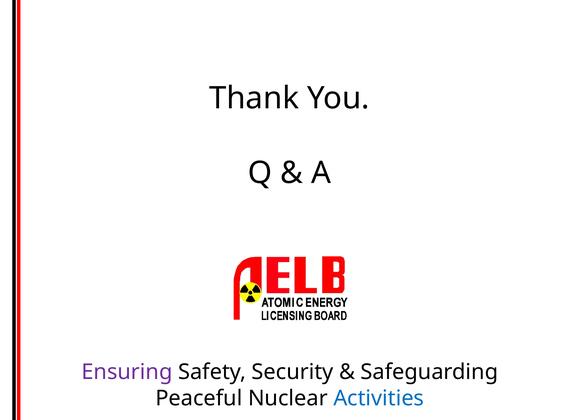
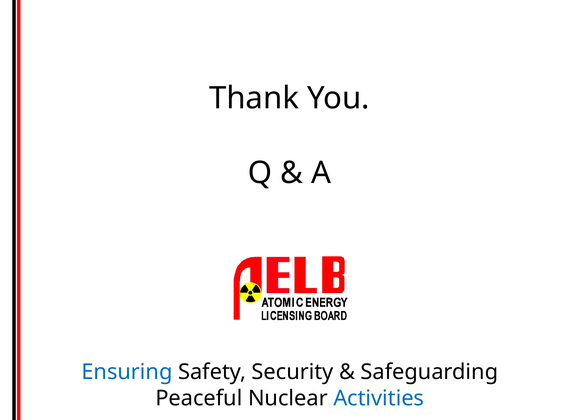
Ensuring colour: purple -> blue
